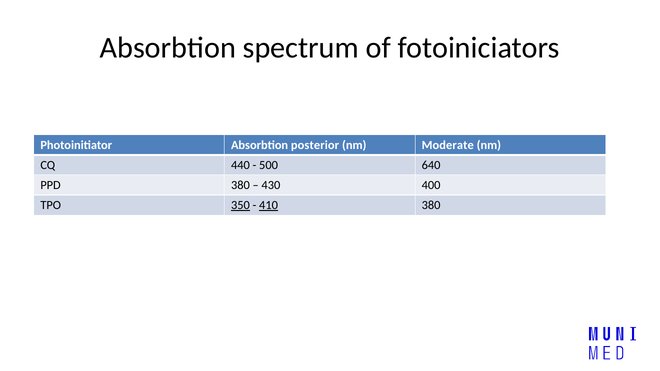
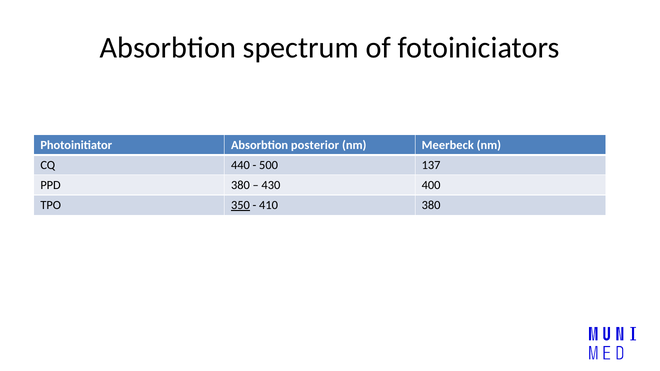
Moderate: Moderate -> Meerbeck
640: 640 -> 137
410 underline: present -> none
